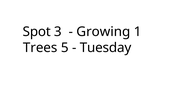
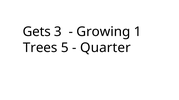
Spot: Spot -> Gets
Tuesday: Tuesday -> Quarter
